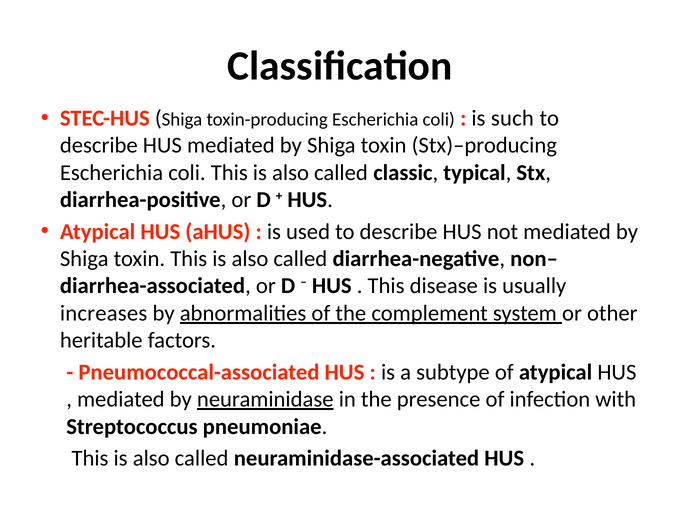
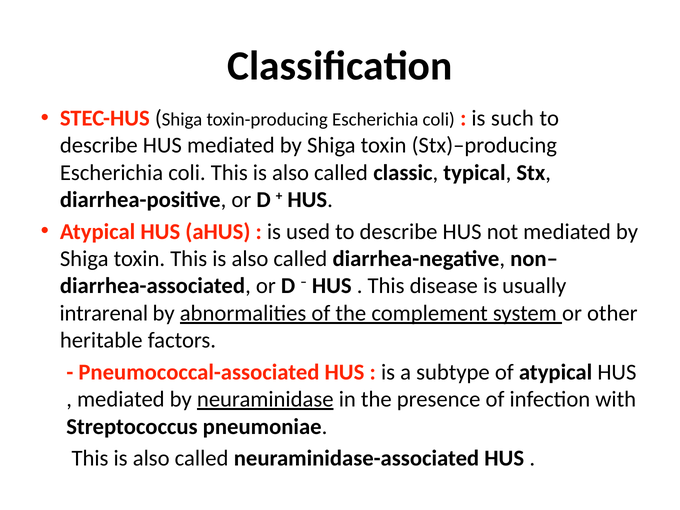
increases: increases -> intrarenal
